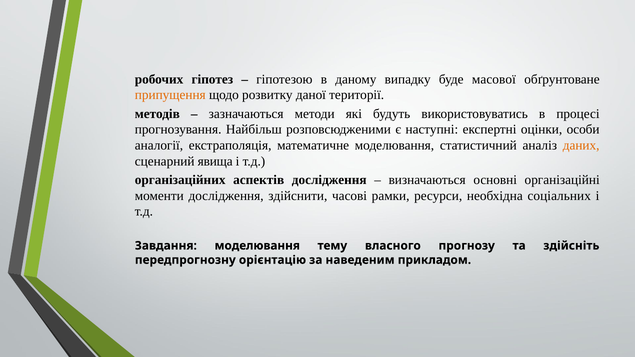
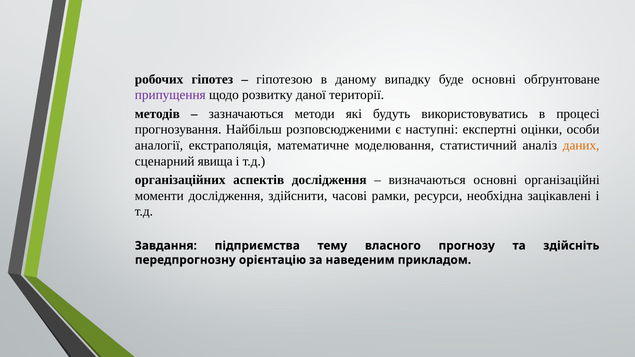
буде масової: масової -> основні
припущення colour: orange -> purple
соціальних: соціальних -> зацікавлені
Завдання моделювання: моделювання -> підприємства
